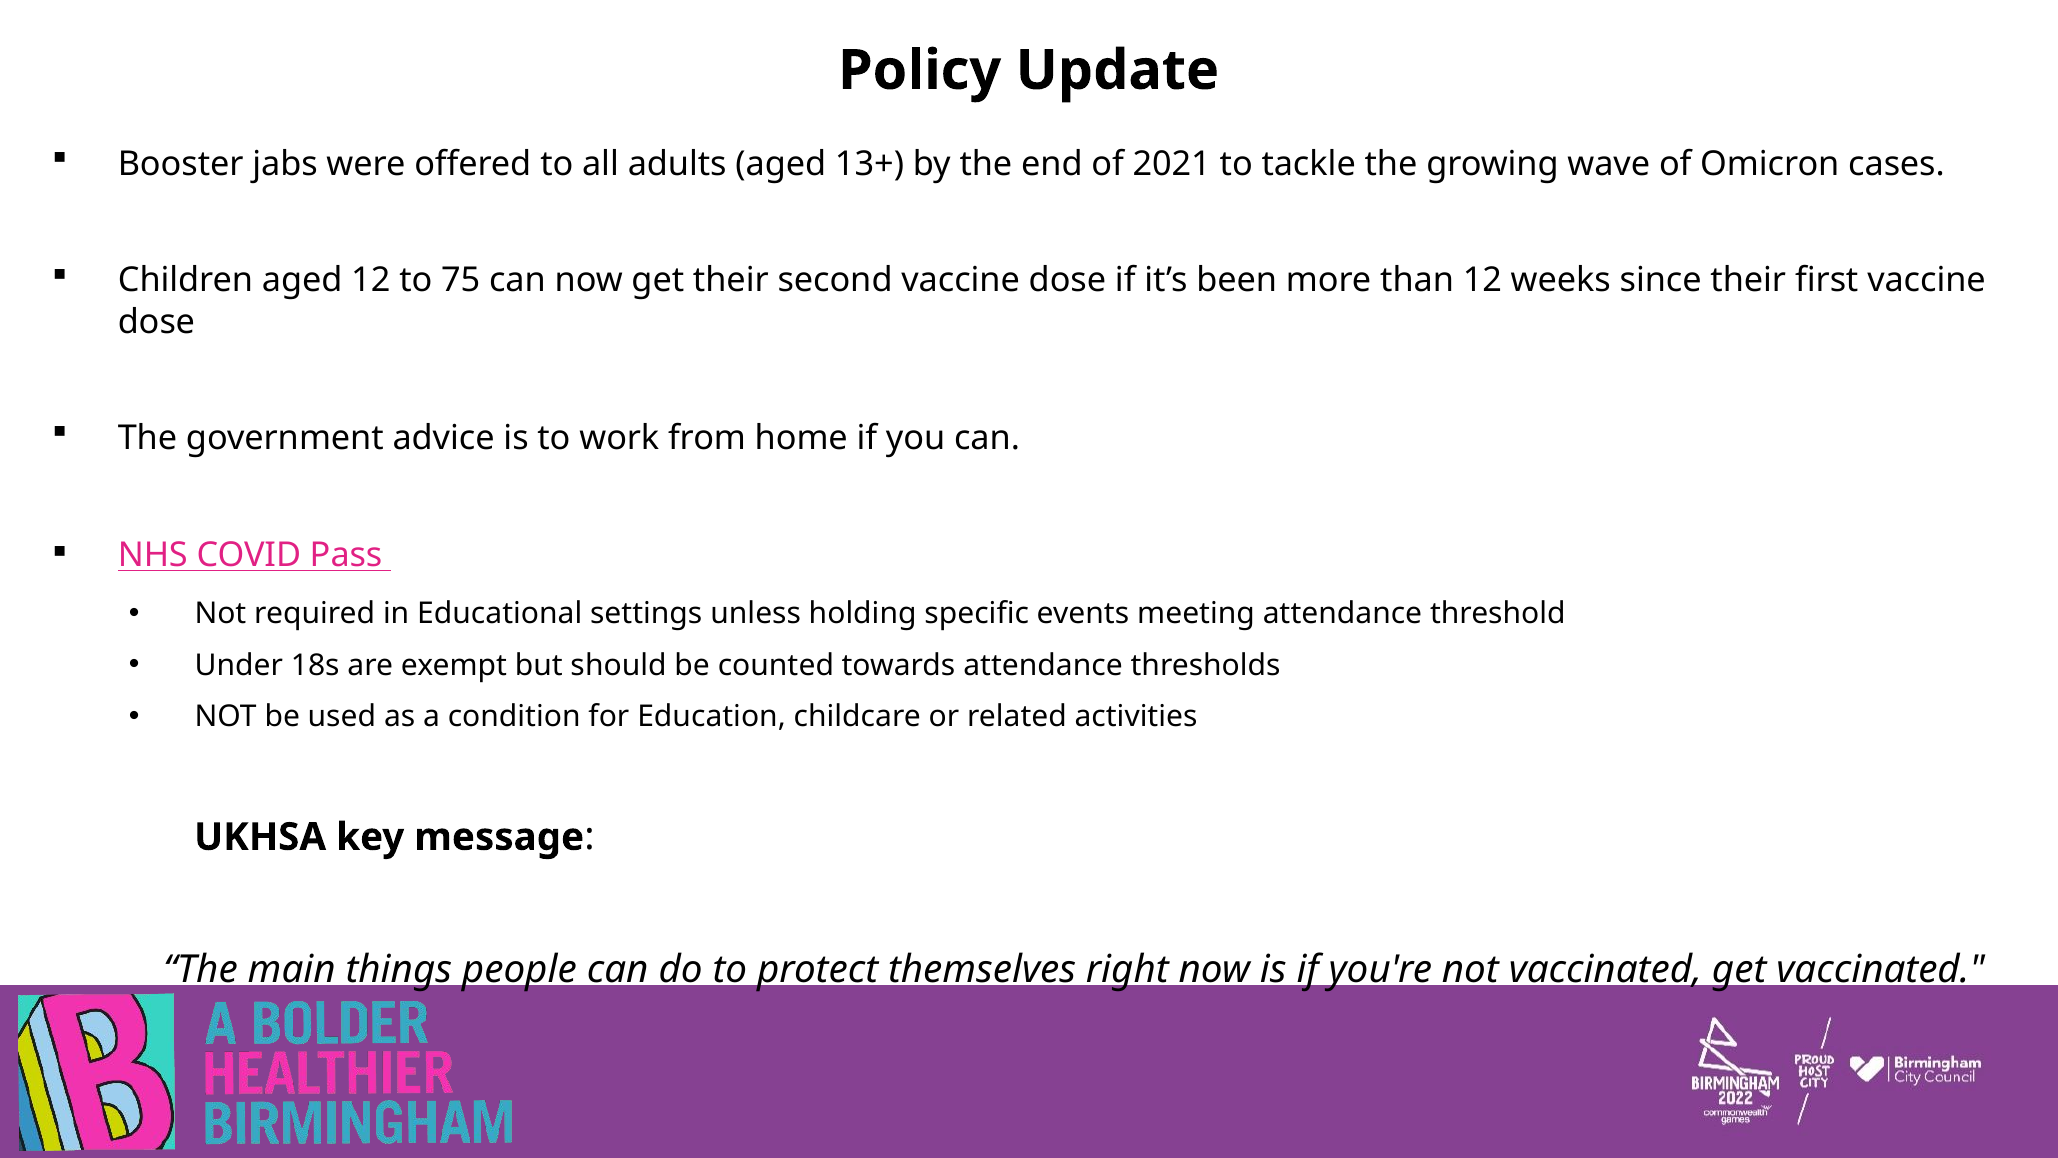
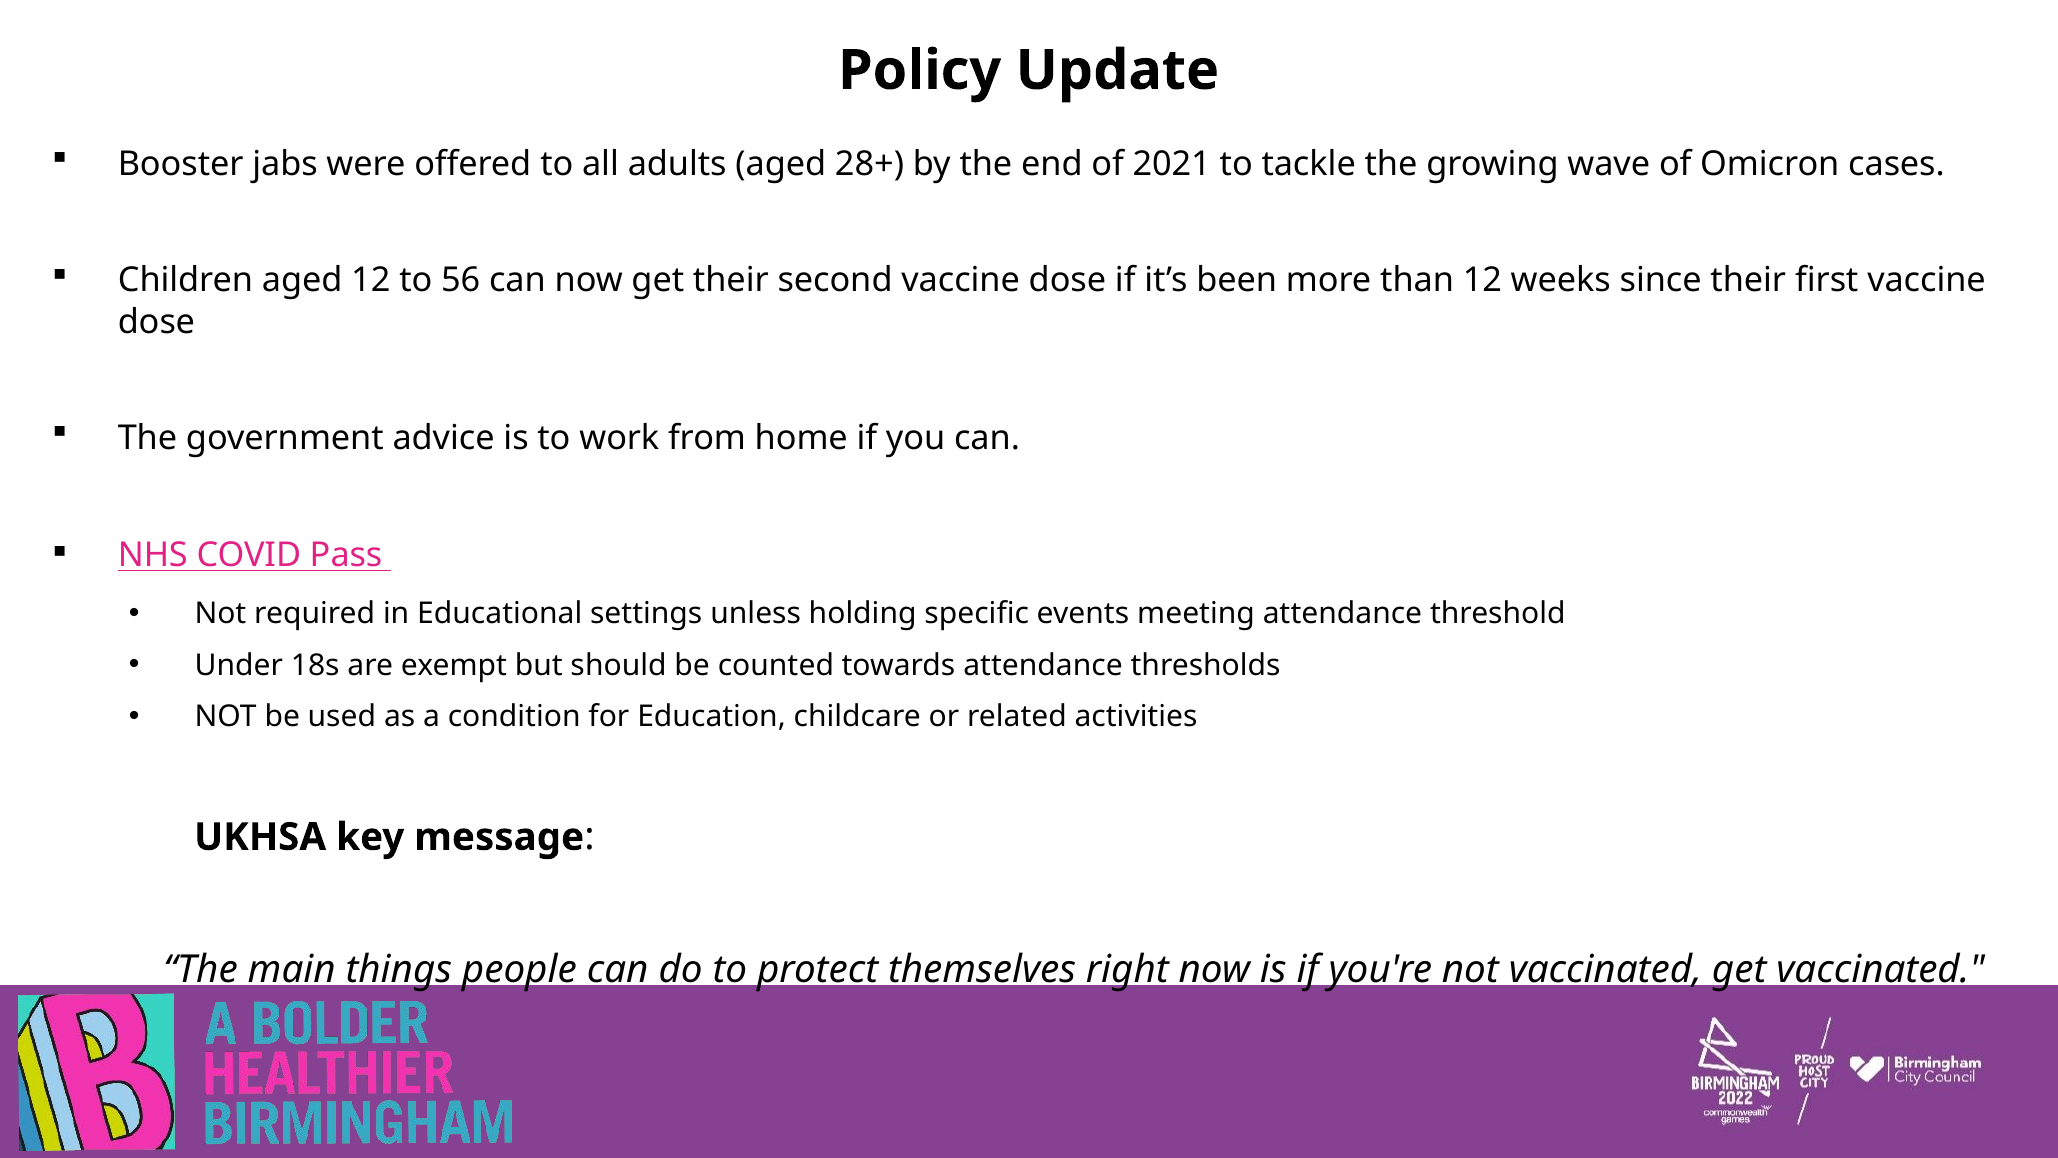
13+: 13+ -> 28+
75: 75 -> 56
